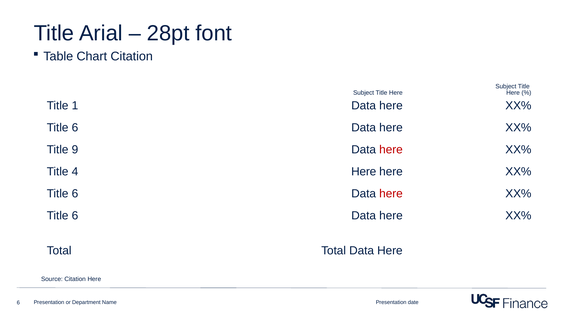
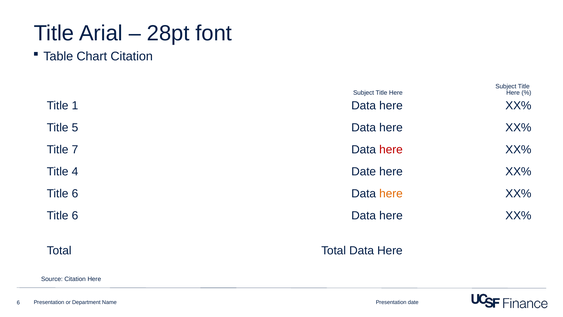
6 at (75, 128): 6 -> 5
9: 9 -> 7
4 Here: Here -> Date
here at (391, 193) colour: red -> orange
